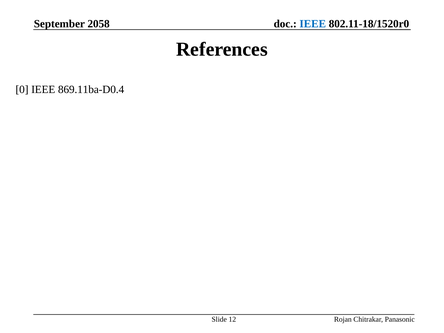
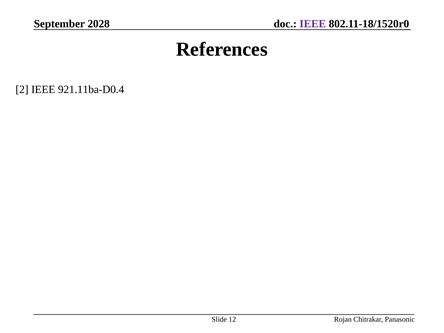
2058: 2058 -> 2028
IEEE at (313, 24) colour: blue -> purple
0: 0 -> 2
869.11ba-D0.4: 869.11ba-D0.4 -> 921.11ba-D0.4
